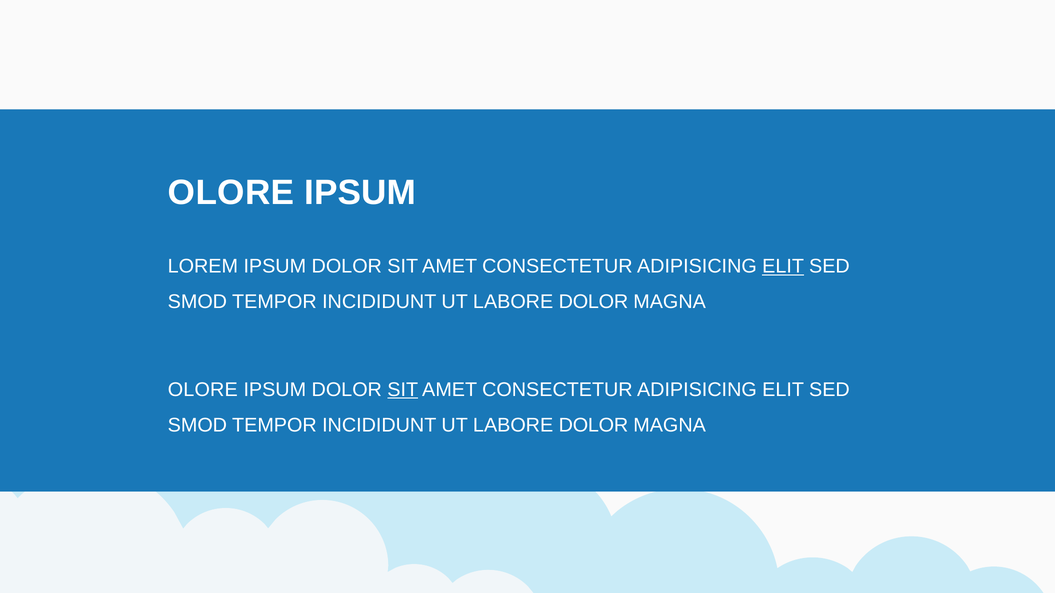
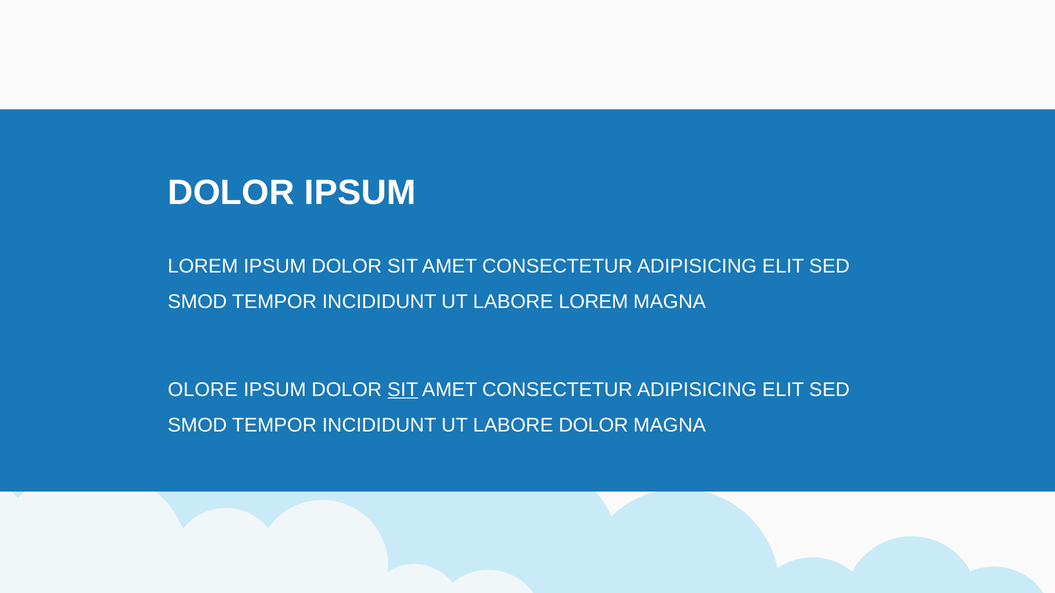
OLORE at (231, 193): OLORE -> DOLOR
ELIT at (783, 267) underline: present -> none
DOLOR at (593, 302): DOLOR -> LOREM
